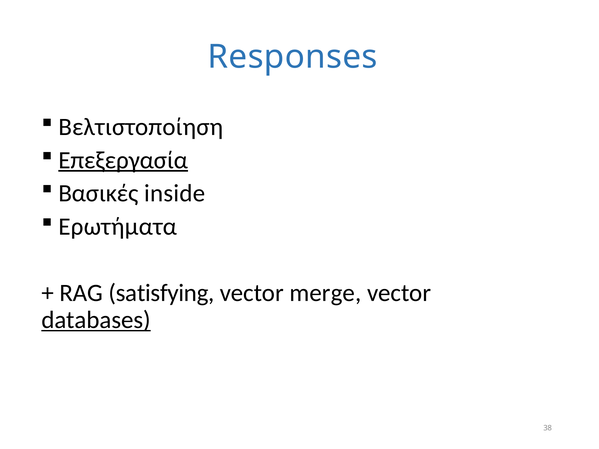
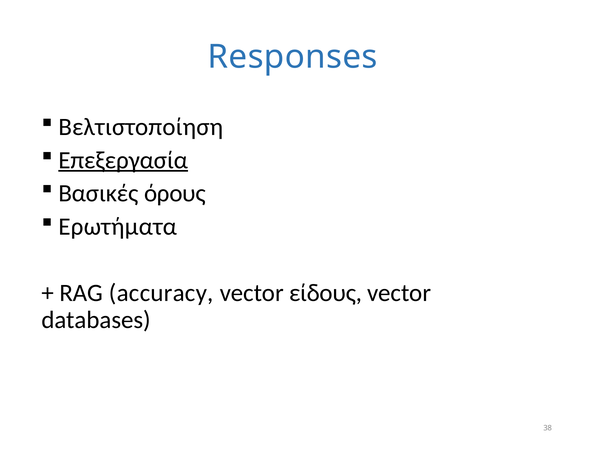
inside: inside -> όρους
satisfying: satisfying -> accuracy
merge: merge -> είδους
databases underline: present -> none
